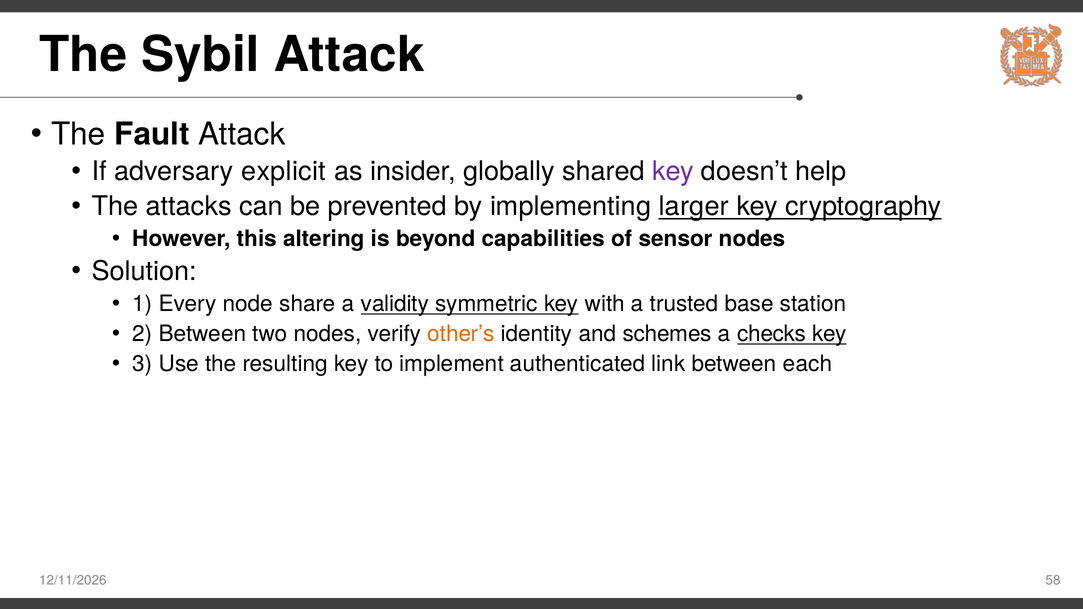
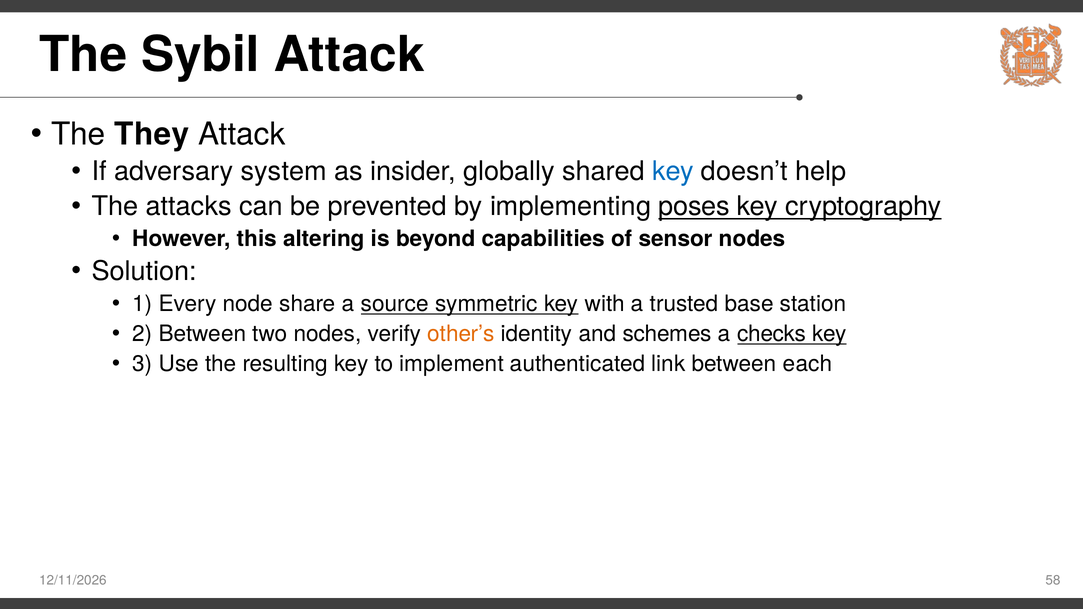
Fault: Fault -> They
explicit: explicit -> system
key at (673, 171) colour: purple -> blue
larger: larger -> poses
validity: validity -> source
